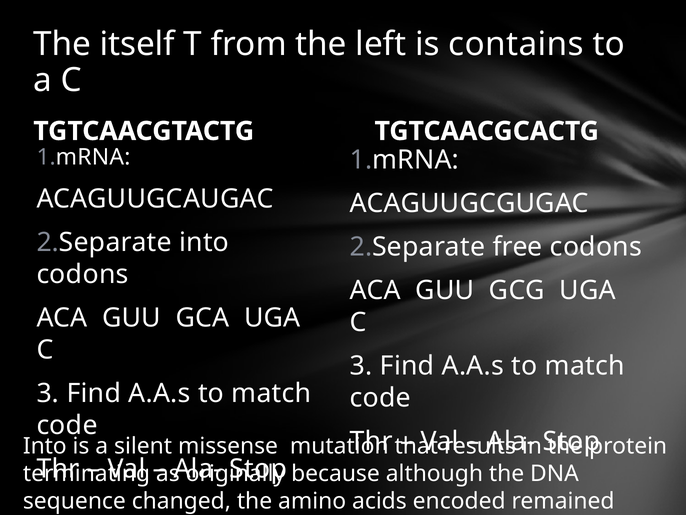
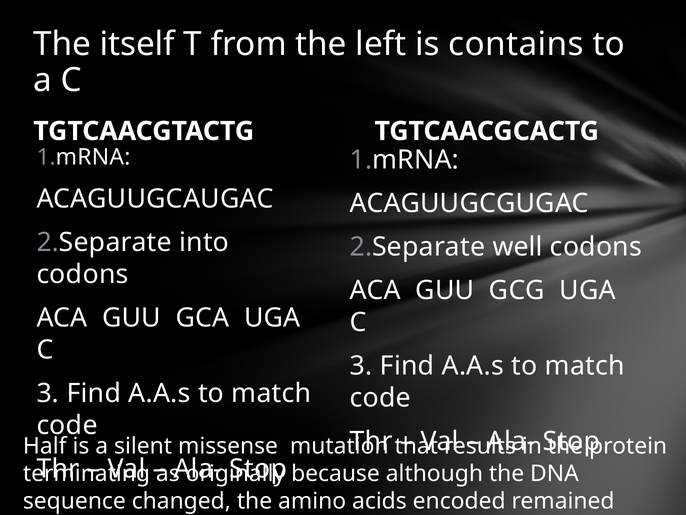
free: free -> well
Into at (45, 446): Into -> Half
